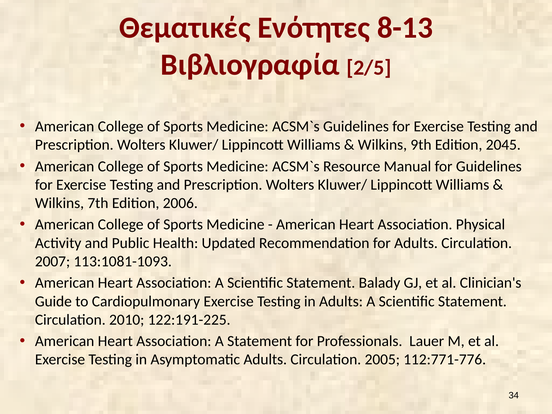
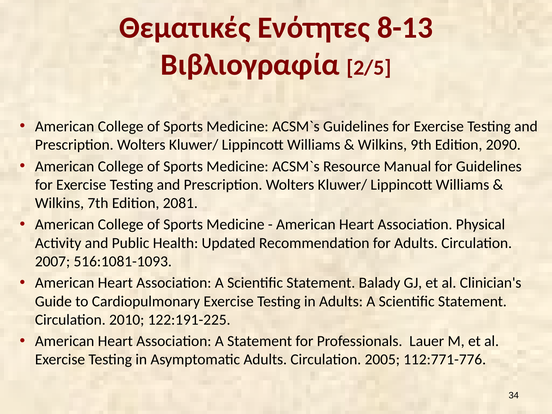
2045: 2045 -> 2090
2006: 2006 -> 2081
113:1081-1093: 113:1081-1093 -> 516:1081-1093
